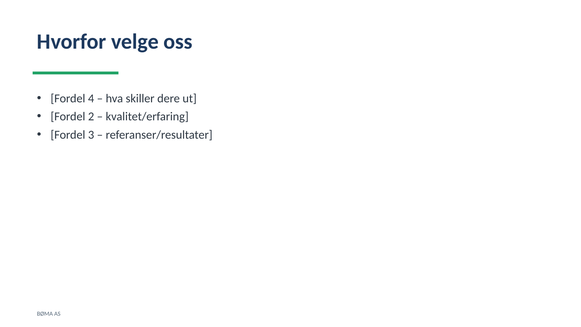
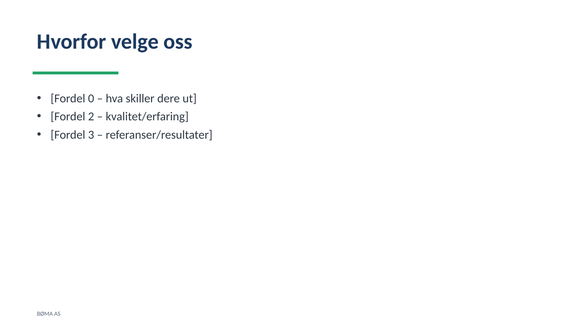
4: 4 -> 0
